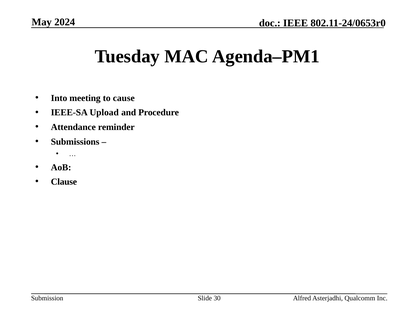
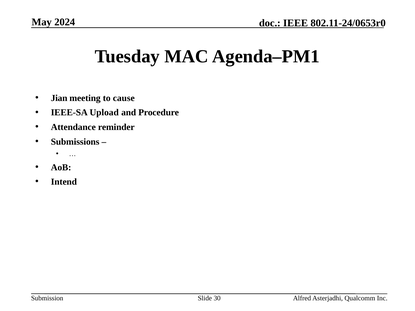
Into: Into -> Jian
Clause: Clause -> Intend
